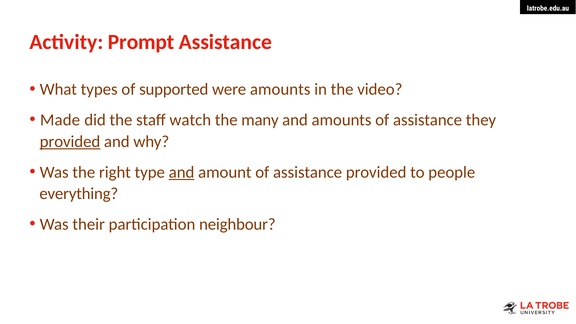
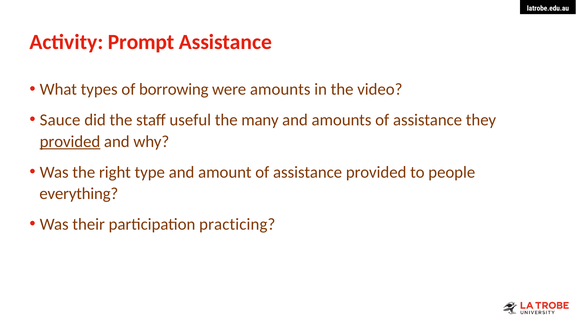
supported: supported -> borrowing
Made: Made -> Sauce
watch: watch -> useful
and at (182, 172) underline: present -> none
neighbour: neighbour -> practicing
